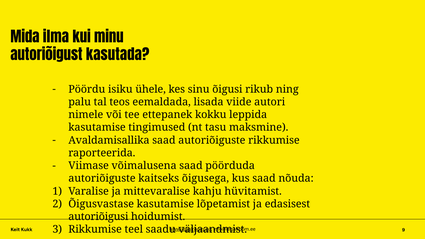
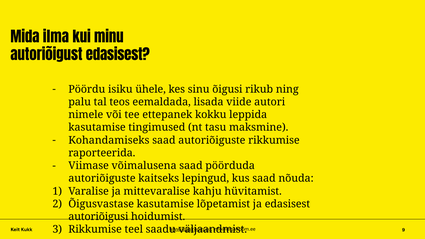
autoriõigust kasutada: kasutada -> edasisest
Avaldamisallika: Avaldamisallika -> Kohandamiseks
õigusega: õigusega -> lepingud
